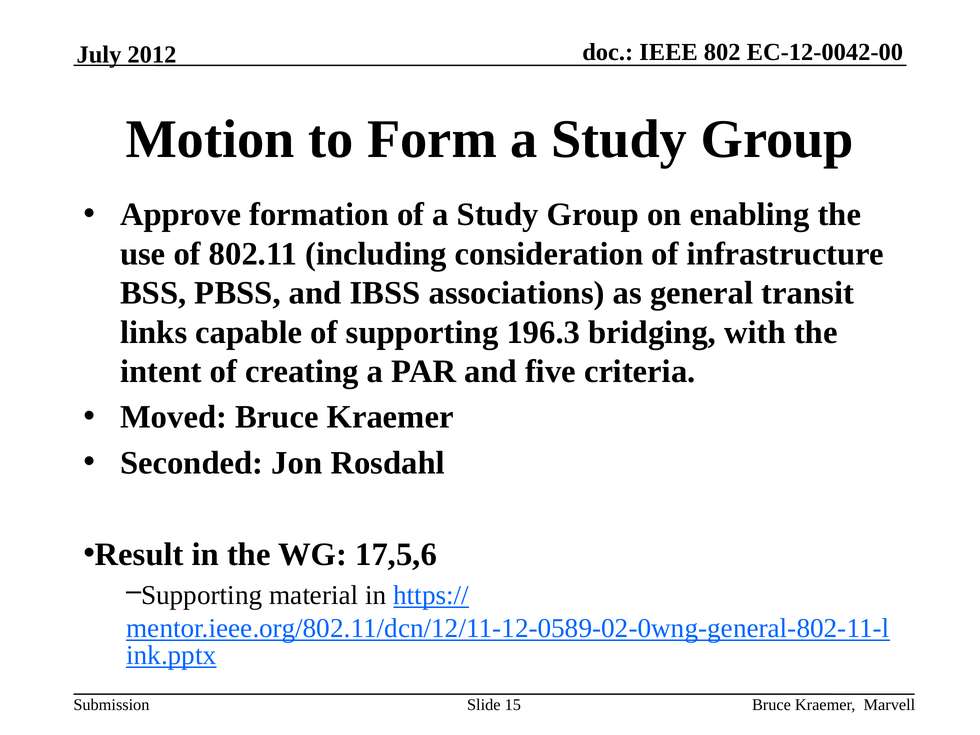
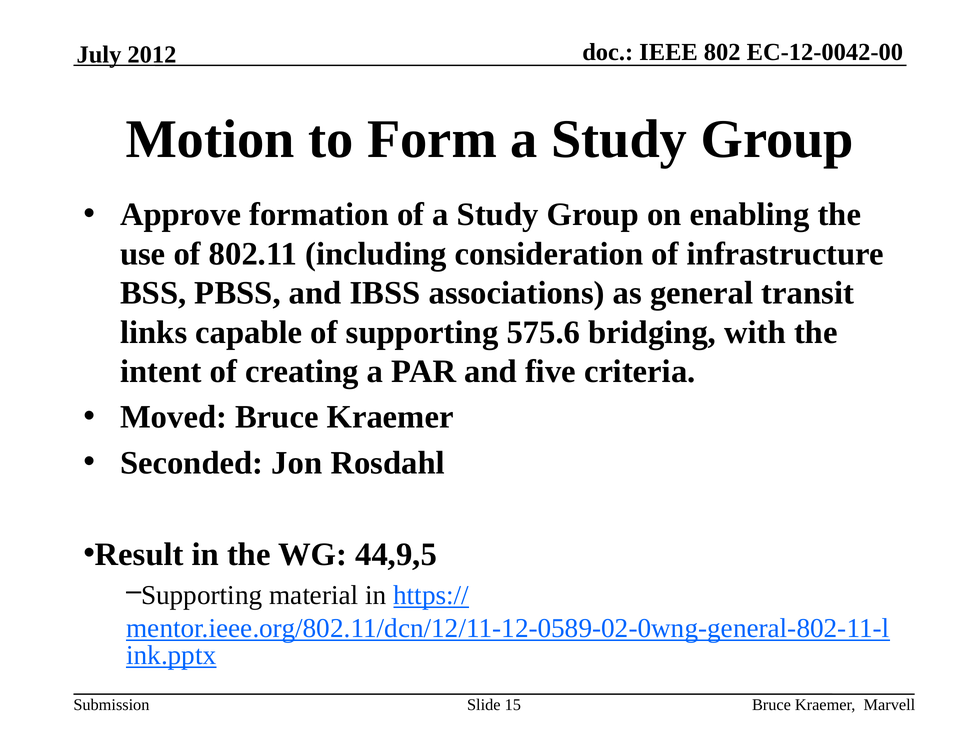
196.3: 196.3 -> 575.6
17,5,6: 17,5,6 -> 44,9,5
